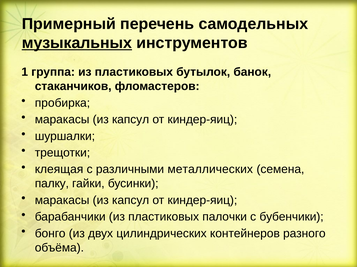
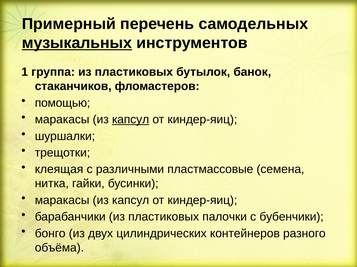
пробирка: пробирка -> помощью
капсул at (131, 120) underline: none -> present
металлических: металлических -> пластмассовые
палку: палку -> нитка
